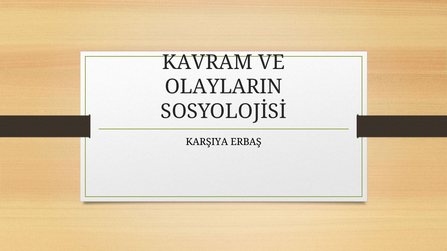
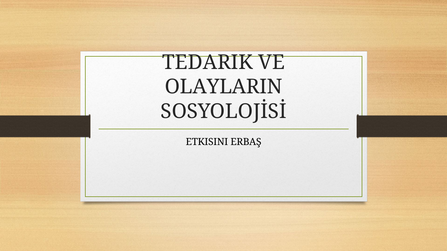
KAVRAM: KAVRAM -> TEDARIK
KARŞIYA: KARŞIYA -> ETKISINI
